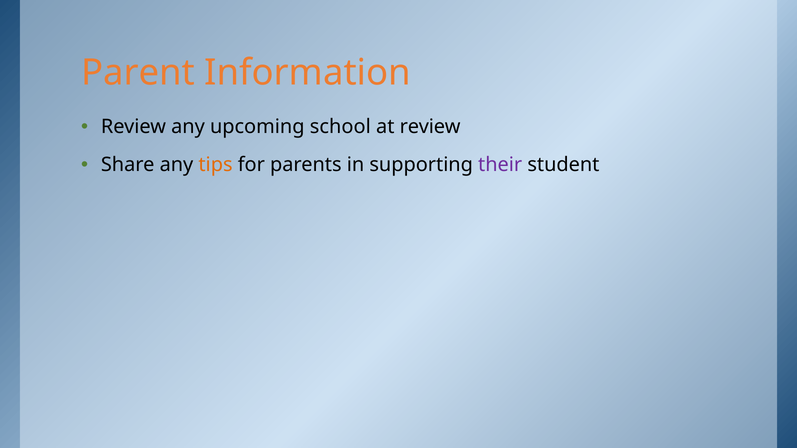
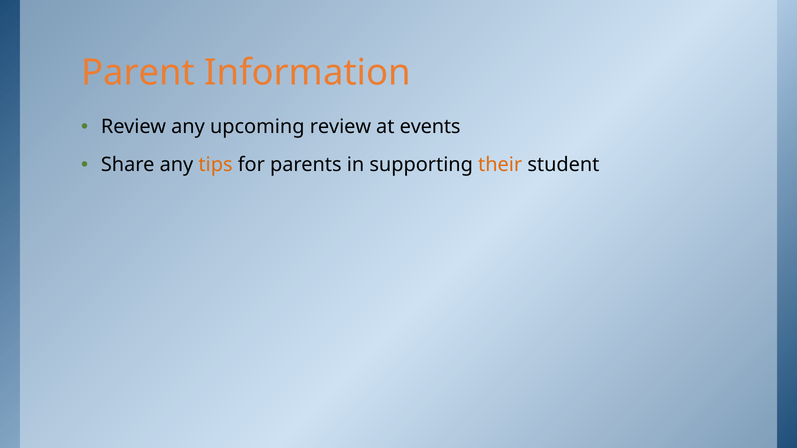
upcoming school: school -> review
at review: review -> events
their colour: purple -> orange
